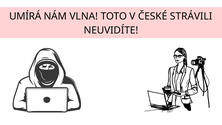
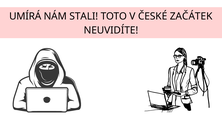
VLNA: VLNA -> STALI
STRÁVILI: STRÁVILI -> ZAČÁTEK
